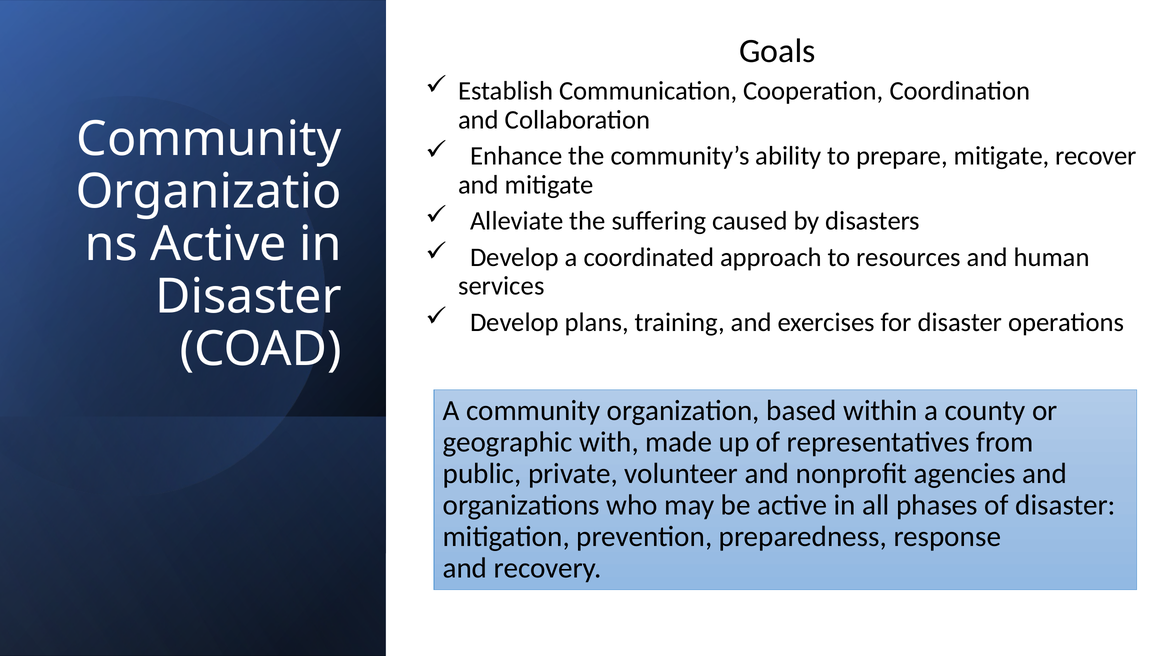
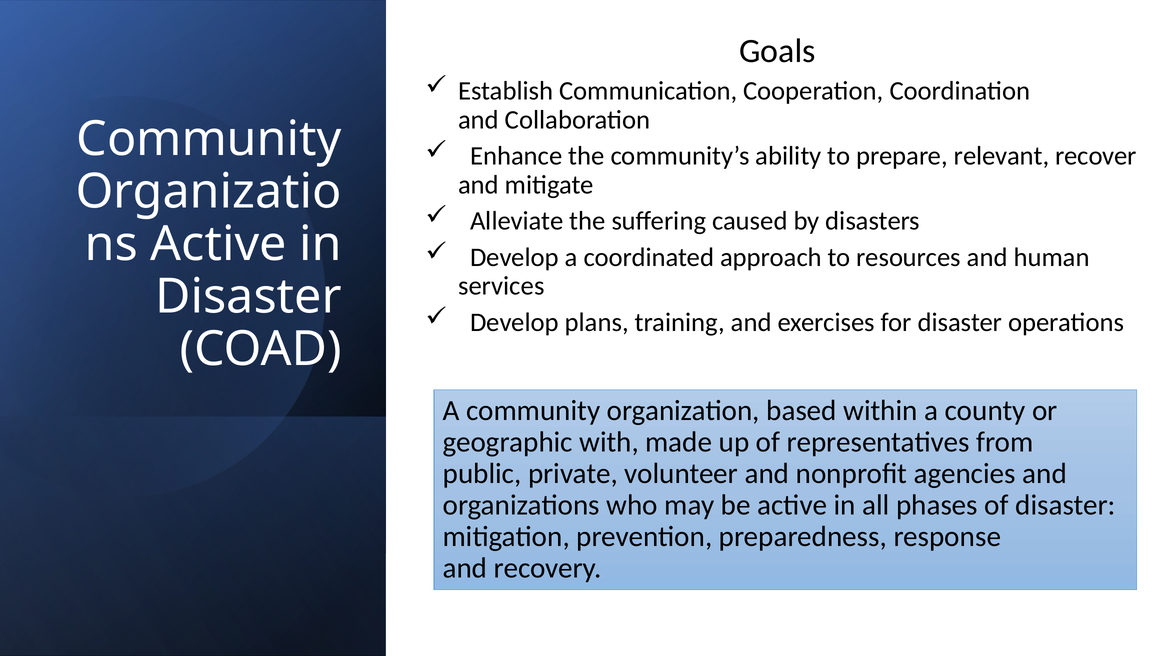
prepare mitigate: mitigate -> relevant
